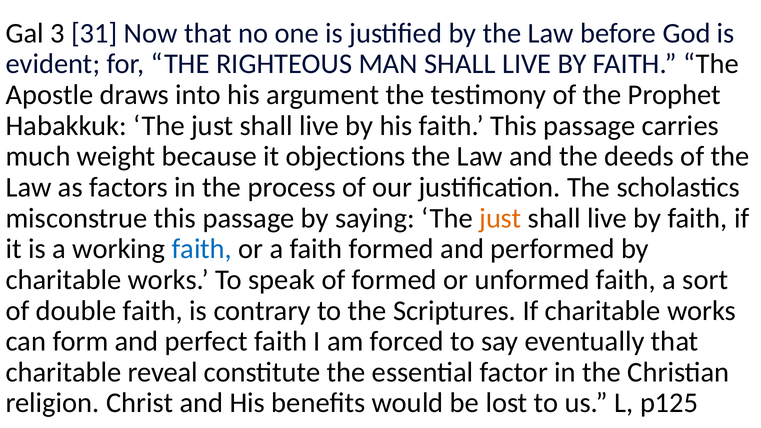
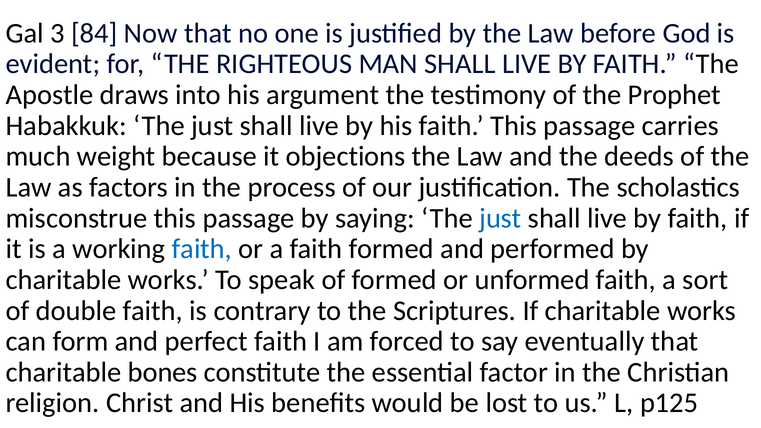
31: 31 -> 84
just at (500, 218) colour: orange -> blue
reveal: reveal -> bones
